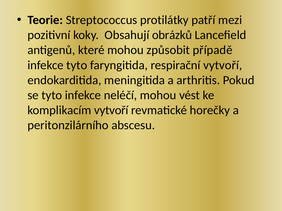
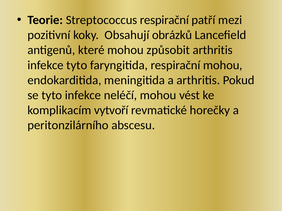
Streptococcus protilátky: protilátky -> respirační
způsobit případě: případě -> arthritis
respirační vytvoří: vytvoří -> mohou
